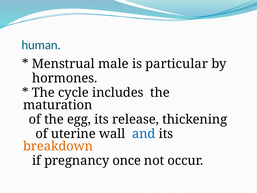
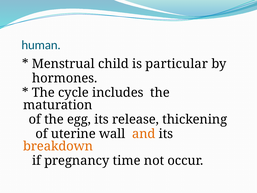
male: male -> child
and colour: blue -> orange
once: once -> time
